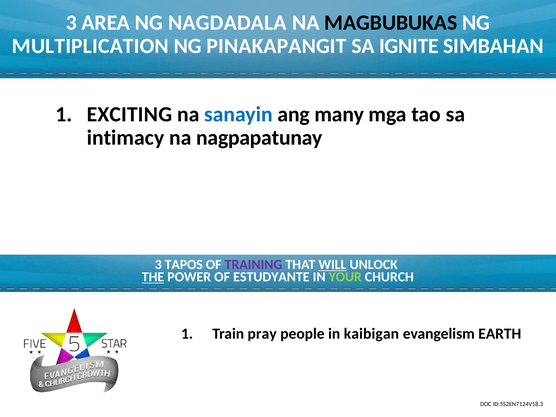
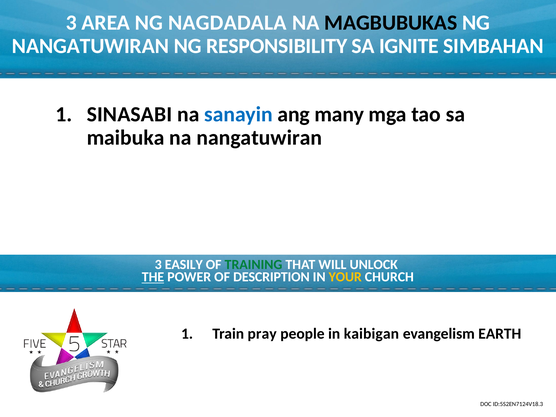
MULTIPLICATION at (90, 46): MULTIPLICATION -> NANGATUWIRAN
PINAKAPANGIT: PINAKAPANGIT -> RESPONSIBILITY
EXCITING: EXCITING -> SINASABI
intimacy: intimacy -> maibuka
na nagpapatunay: nagpapatunay -> nangatuwiran
TAPOS: TAPOS -> EASILY
TRAINING colour: purple -> green
WILL underline: present -> none
ESTUDYANTE: ESTUDYANTE -> DESCRIPTION
YOUR colour: light green -> yellow
